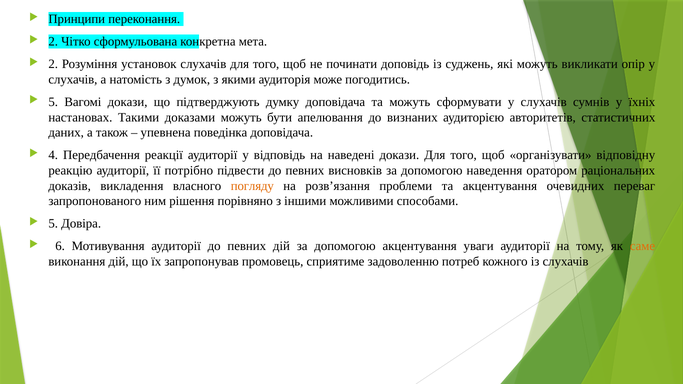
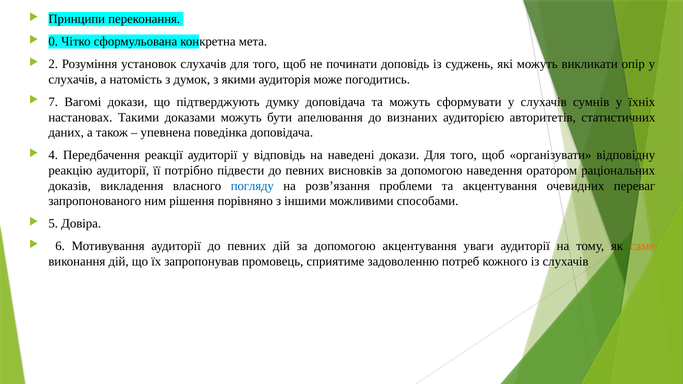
2 at (53, 42): 2 -> 0
5 at (53, 102): 5 -> 7
погляду colour: orange -> blue
